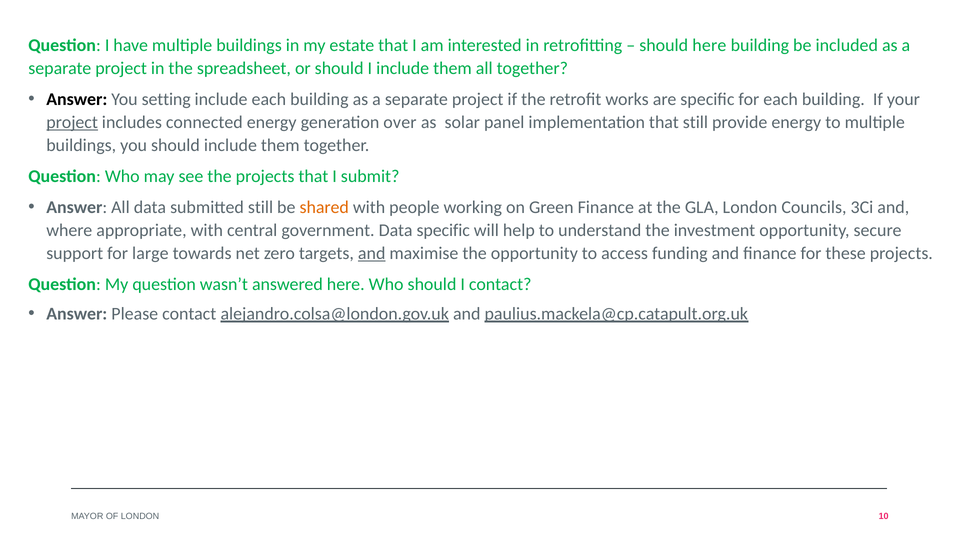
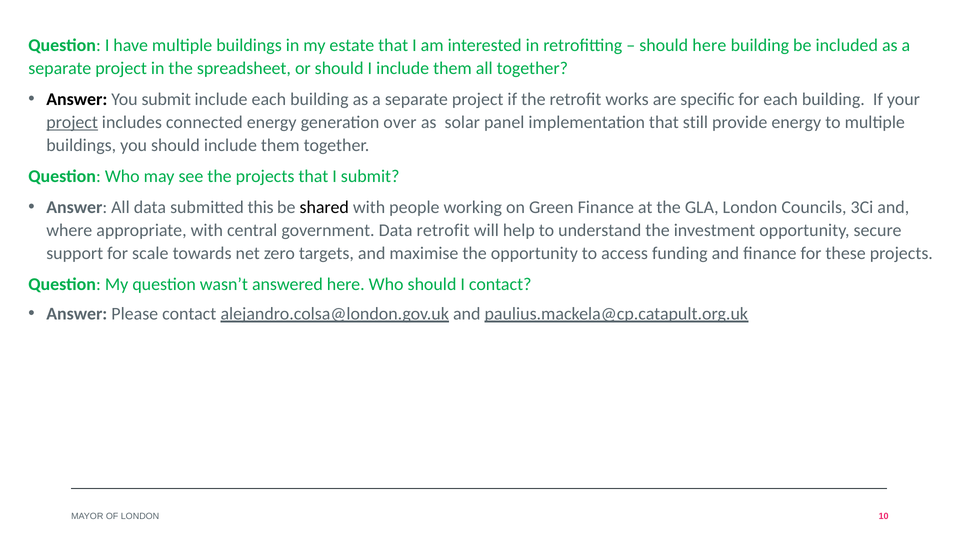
You setting: setting -> submit
submitted still: still -> this
shared colour: orange -> black
Data specific: specific -> retrofit
large: large -> scale
and at (372, 253) underline: present -> none
